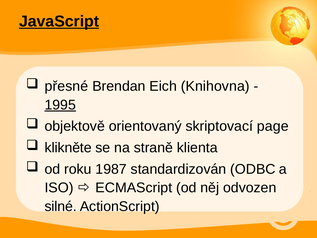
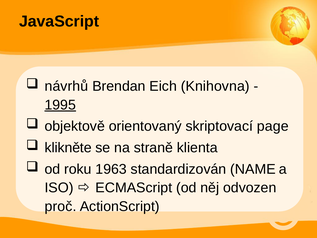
JavaScript underline: present -> none
přesné: přesné -> návrhů
1987: 1987 -> 1963
ODBC: ODBC -> NAME
silné: silné -> proč
